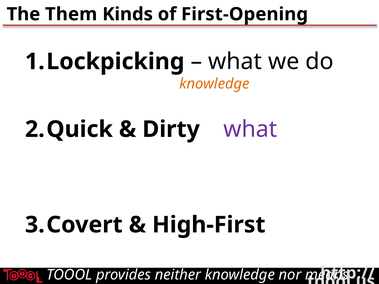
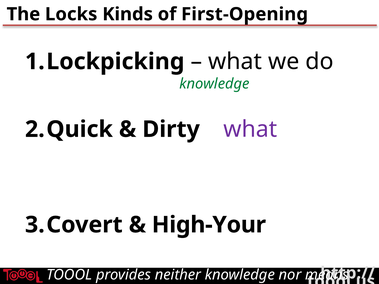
Them: Them -> Locks
knowledge at (214, 84) colour: orange -> green
High-First: High-First -> High-Your
